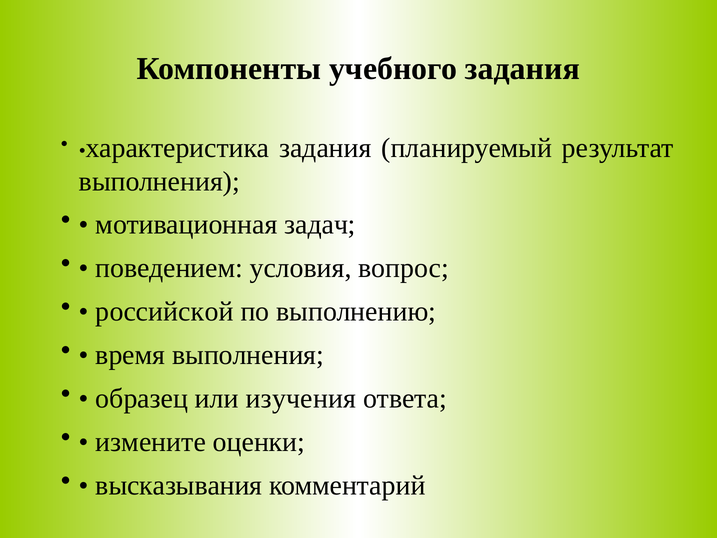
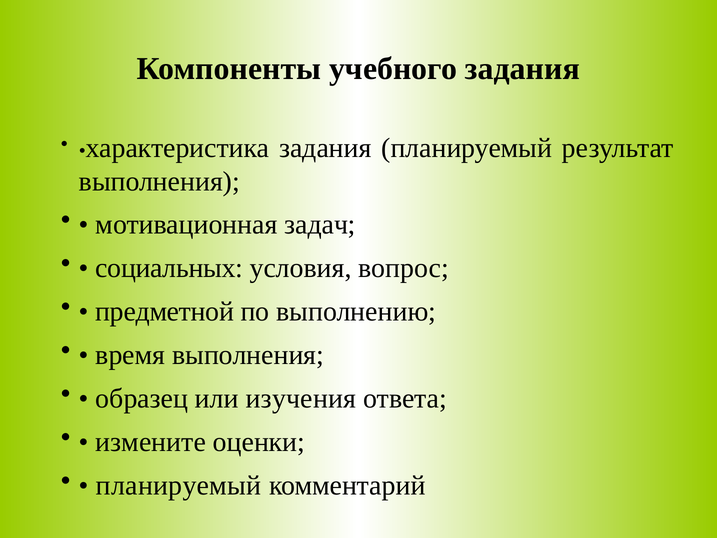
поведением: поведением -> социальных
российской: российской -> предметной
высказывания at (179, 485): высказывания -> планируемый
